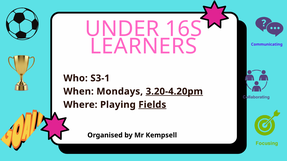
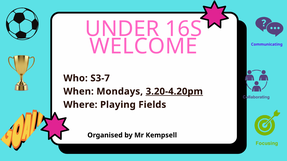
LEARNERS: LEARNERS -> WELCOME
S3-1: S3-1 -> S3-7
Fields underline: present -> none
